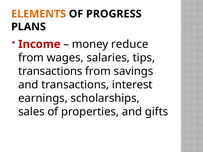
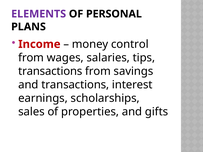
ELEMENTS colour: orange -> purple
PROGRESS: PROGRESS -> PERSONAL
reduce: reduce -> control
